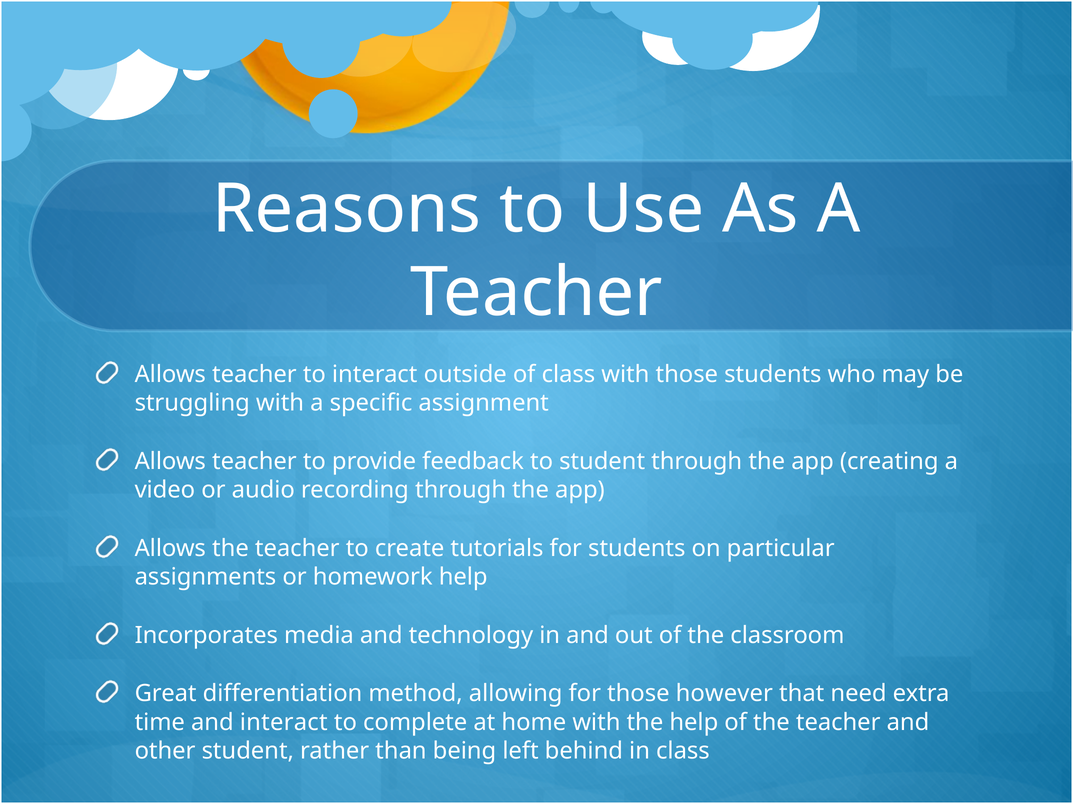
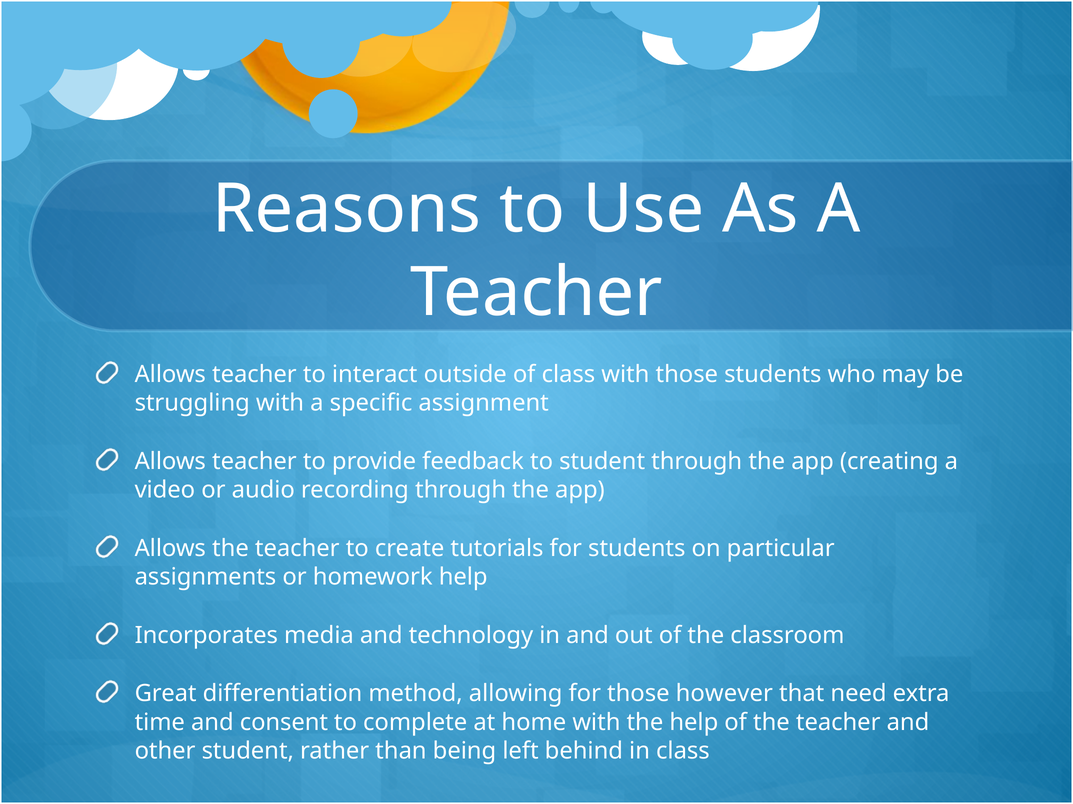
and interact: interact -> consent
